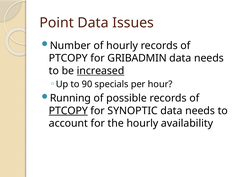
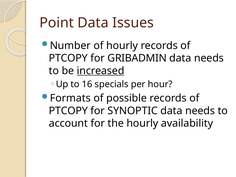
90: 90 -> 16
Running: Running -> Formats
PTCOPY at (68, 111) underline: present -> none
